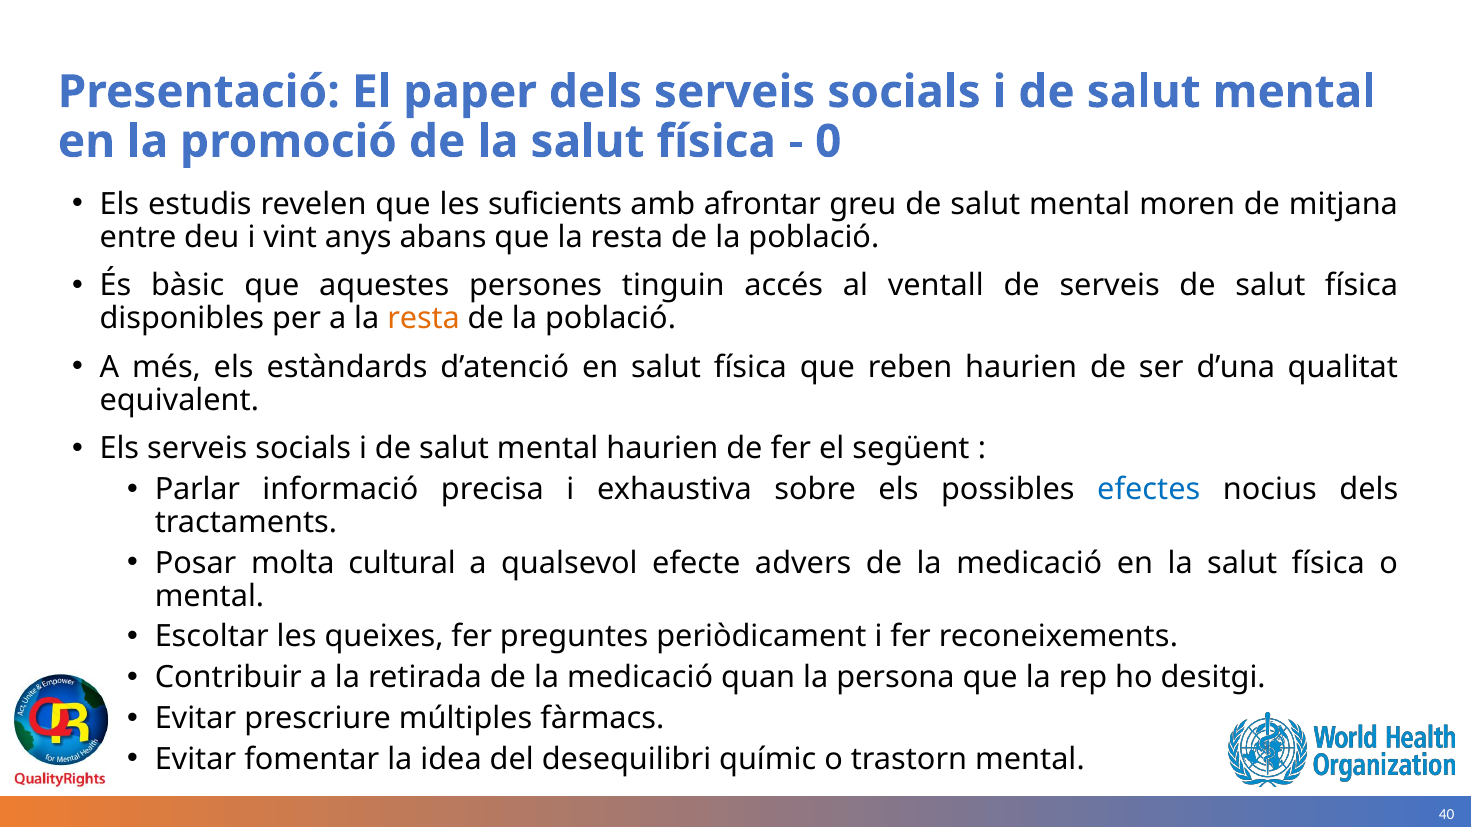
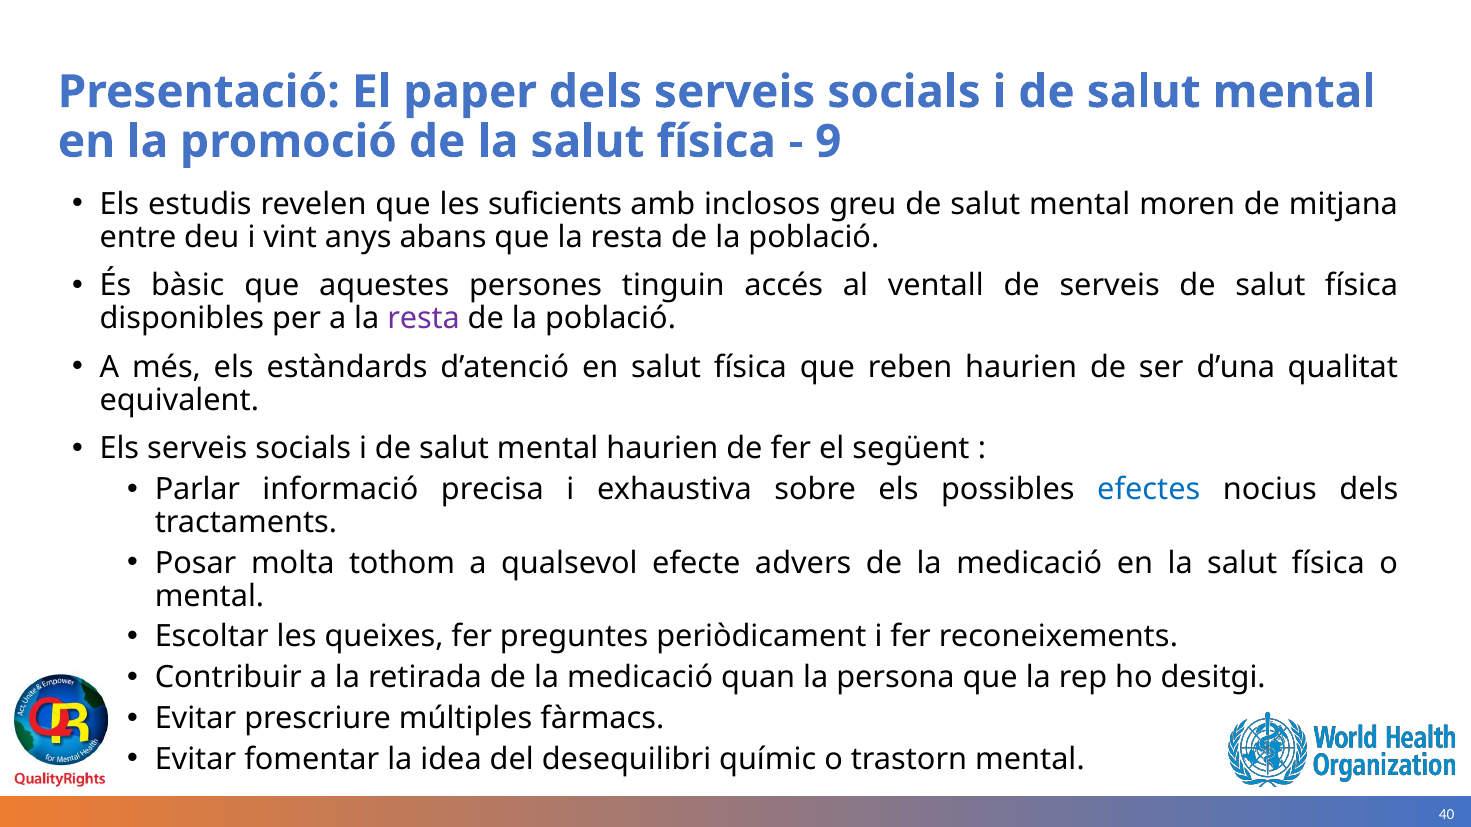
0: 0 -> 9
afrontar: afrontar -> inclosos
resta at (424, 319) colour: orange -> purple
cultural: cultural -> tothom
